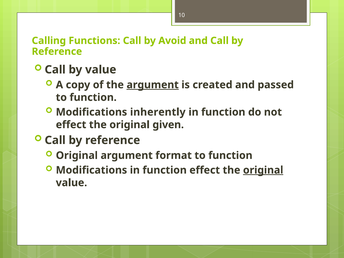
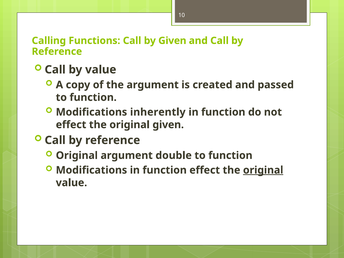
by Avoid: Avoid -> Given
argument at (153, 85) underline: present -> none
format: format -> double
